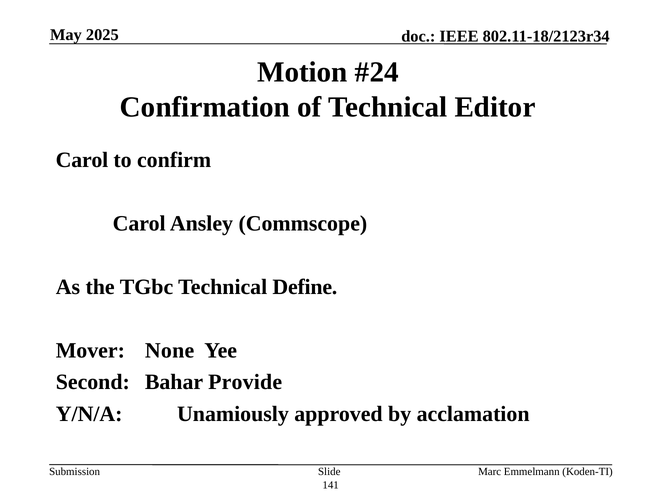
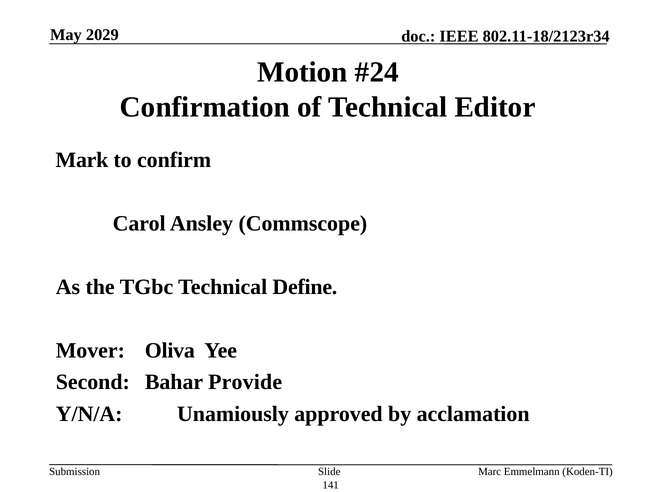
2025: 2025 -> 2029
Carol at (82, 160): Carol -> Mark
None: None -> Oliva
